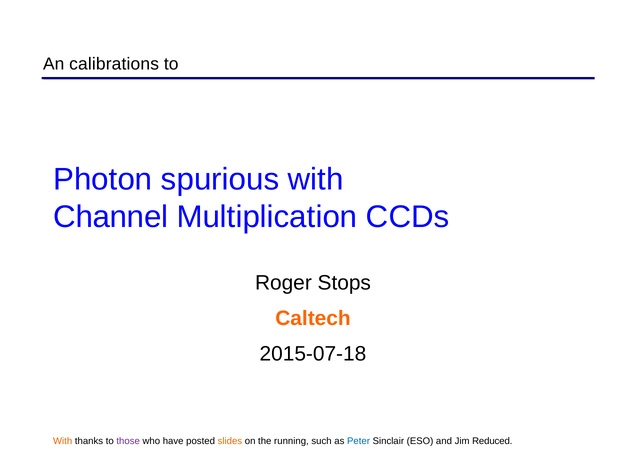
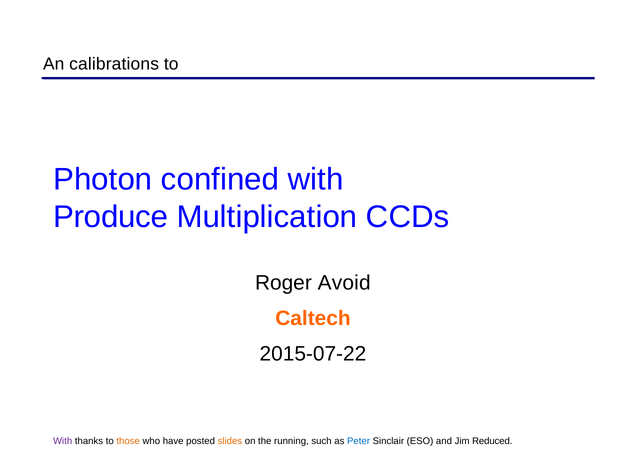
spurious: spurious -> confined
Channel: Channel -> Produce
Stops: Stops -> Avoid
2015-07-18: 2015-07-18 -> 2015-07-22
With at (63, 442) colour: orange -> purple
those colour: purple -> orange
